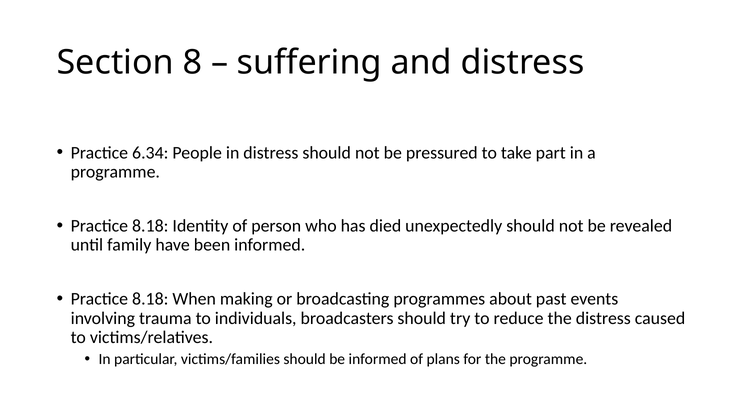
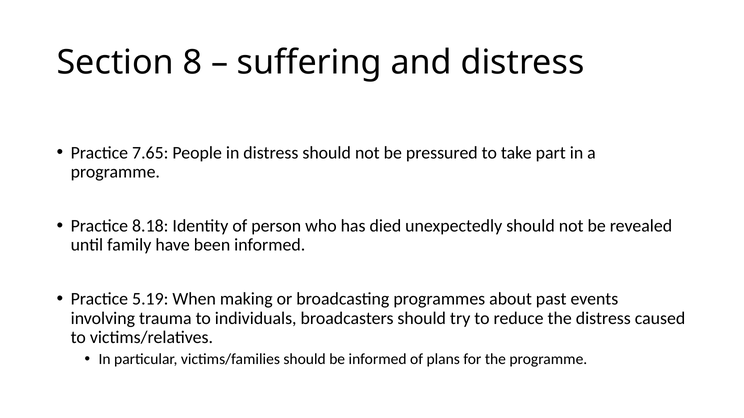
6.34: 6.34 -> 7.65
8.18 at (150, 299): 8.18 -> 5.19
